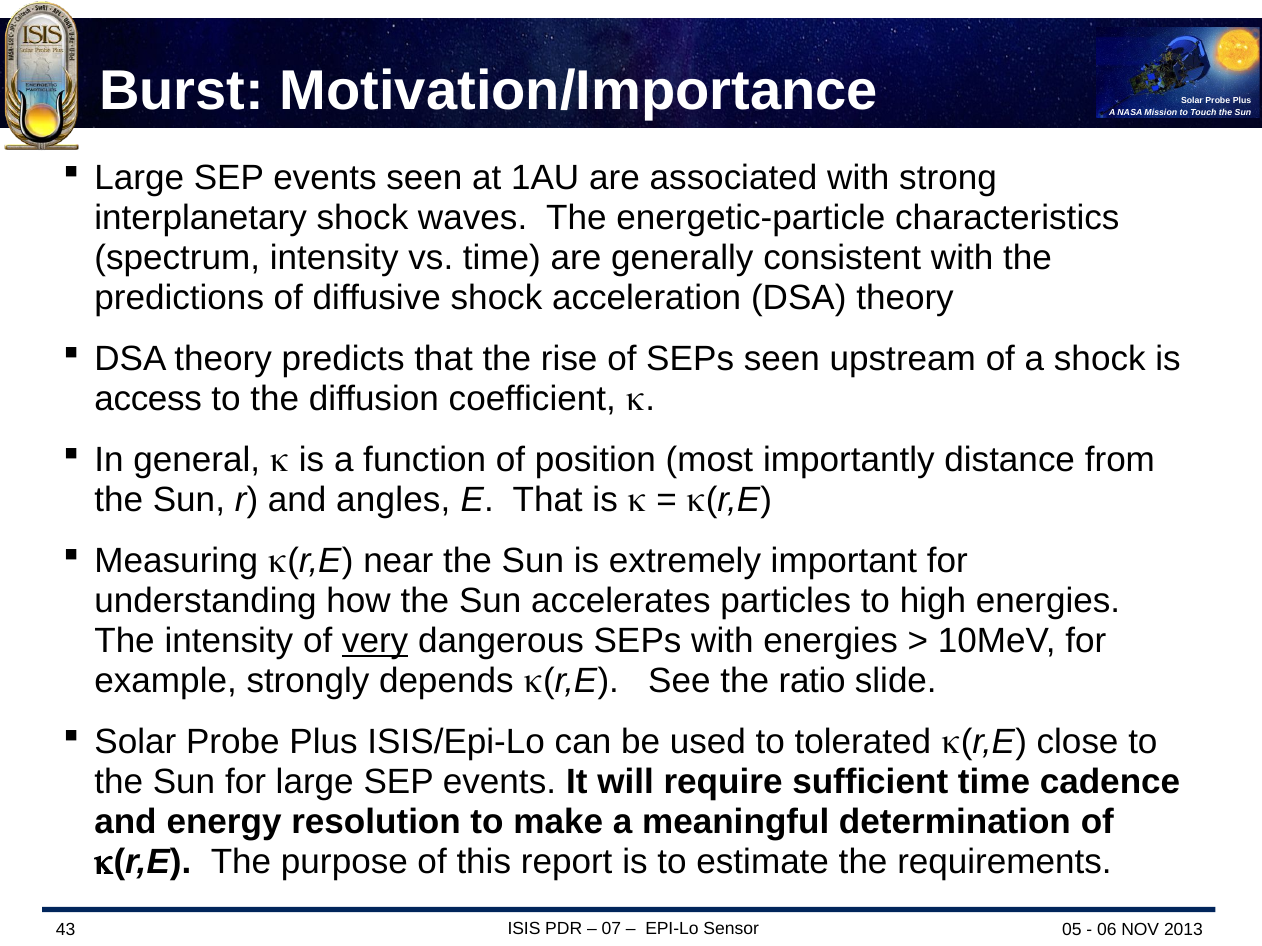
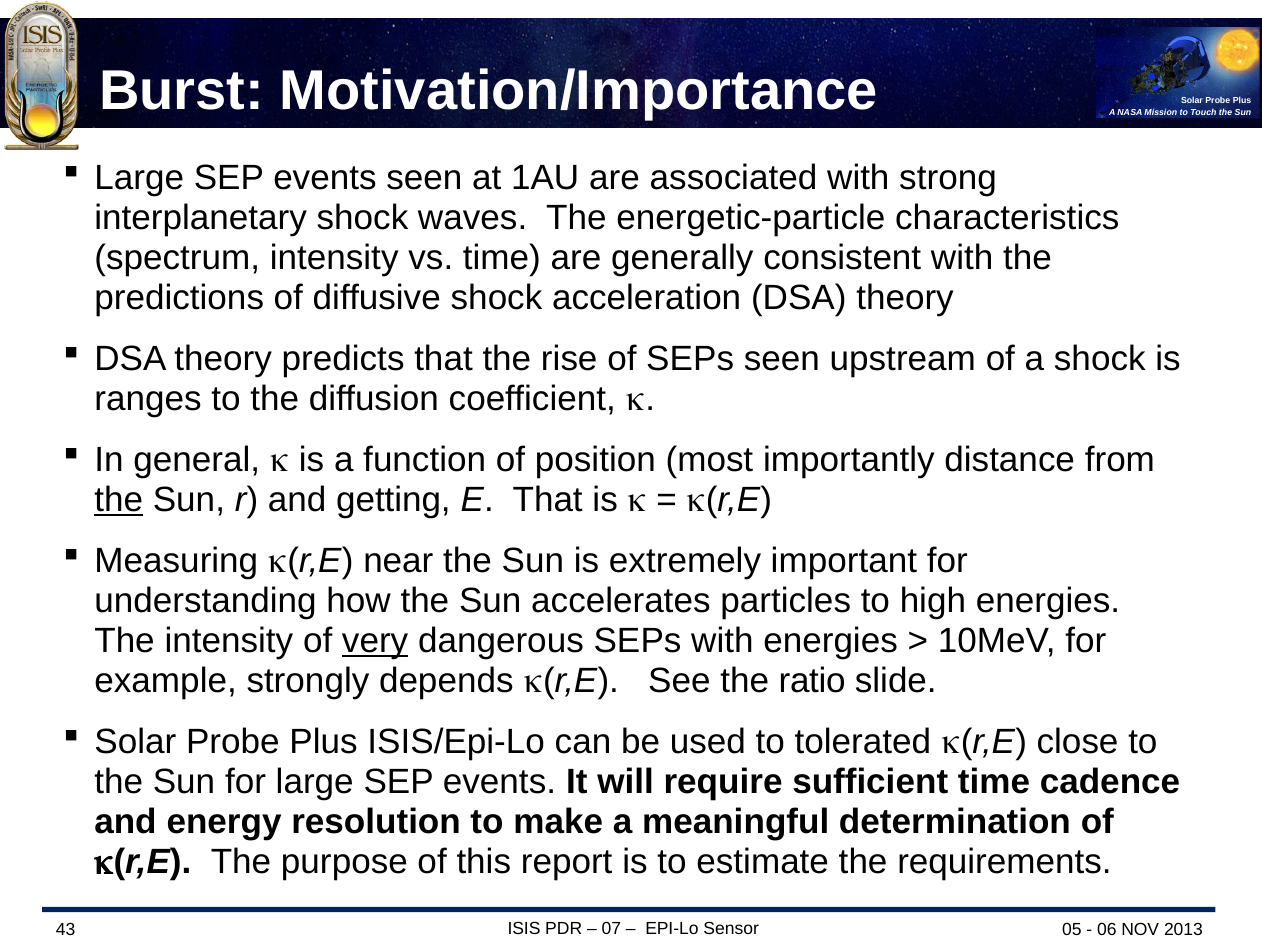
access: access -> ranges
the at (119, 500) underline: none -> present
angles: angles -> getting
